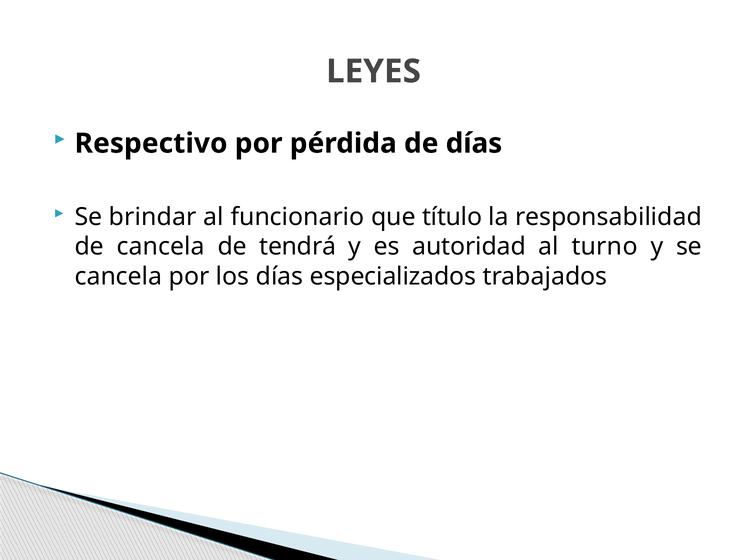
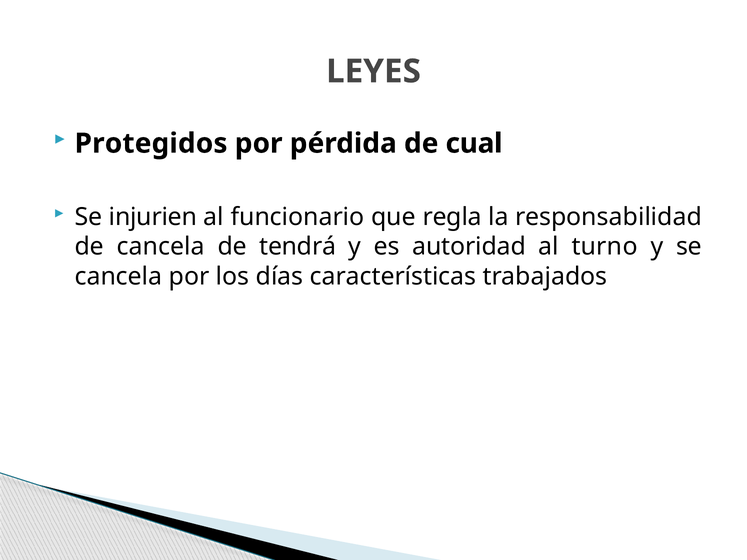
Respectivo: Respectivo -> Protegidos
de días: días -> cual
brindar: brindar -> injurien
título: título -> regla
especializados: especializados -> características
